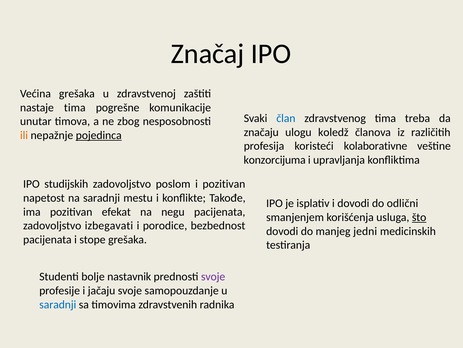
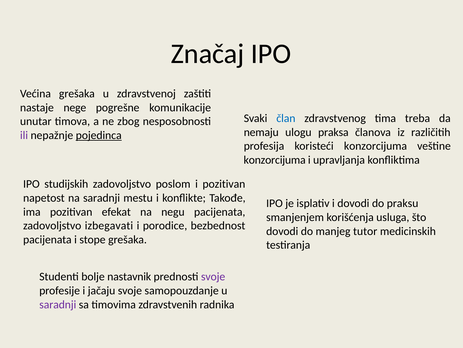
nastaje tima: tima -> nege
značaju: značaju -> nemaju
koledž: koledž -> praksa
ili colour: orange -> purple
koristeći kolaborativne: kolaborativne -> konzorcijuma
odlični: odlični -> praksu
što underline: present -> none
jedni: jedni -> tutor
saradnji at (58, 304) colour: blue -> purple
